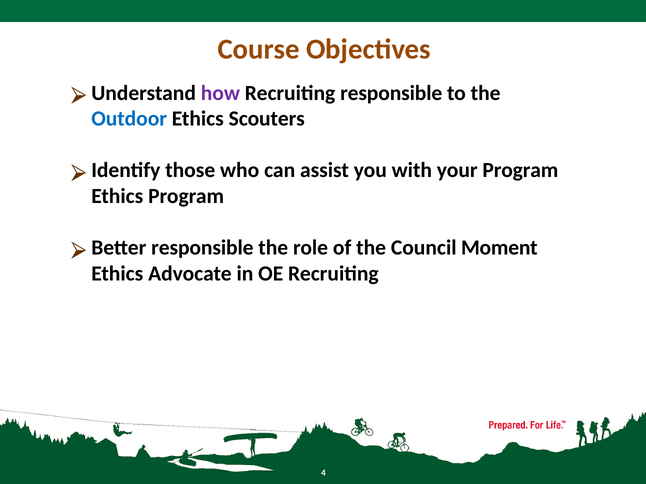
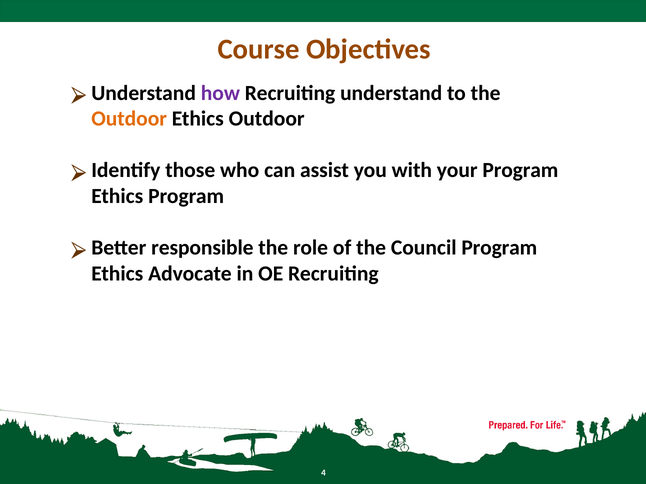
Recruiting responsible: responsible -> understand
Outdoor at (129, 119) colour: blue -> orange
Ethics Scouters: Scouters -> Outdoor
Council Moment: Moment -> Program
